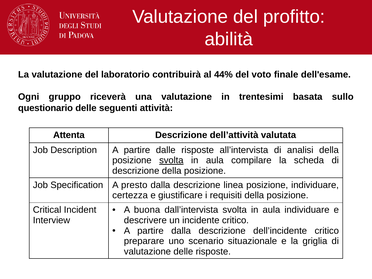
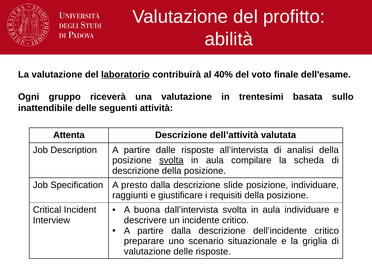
laboratorio underline: none -> present
44%: 44% -> 40%
questionario: questionario -> inattendibile
linea: linea -> slide
certezza: certezza -> raggiunti
